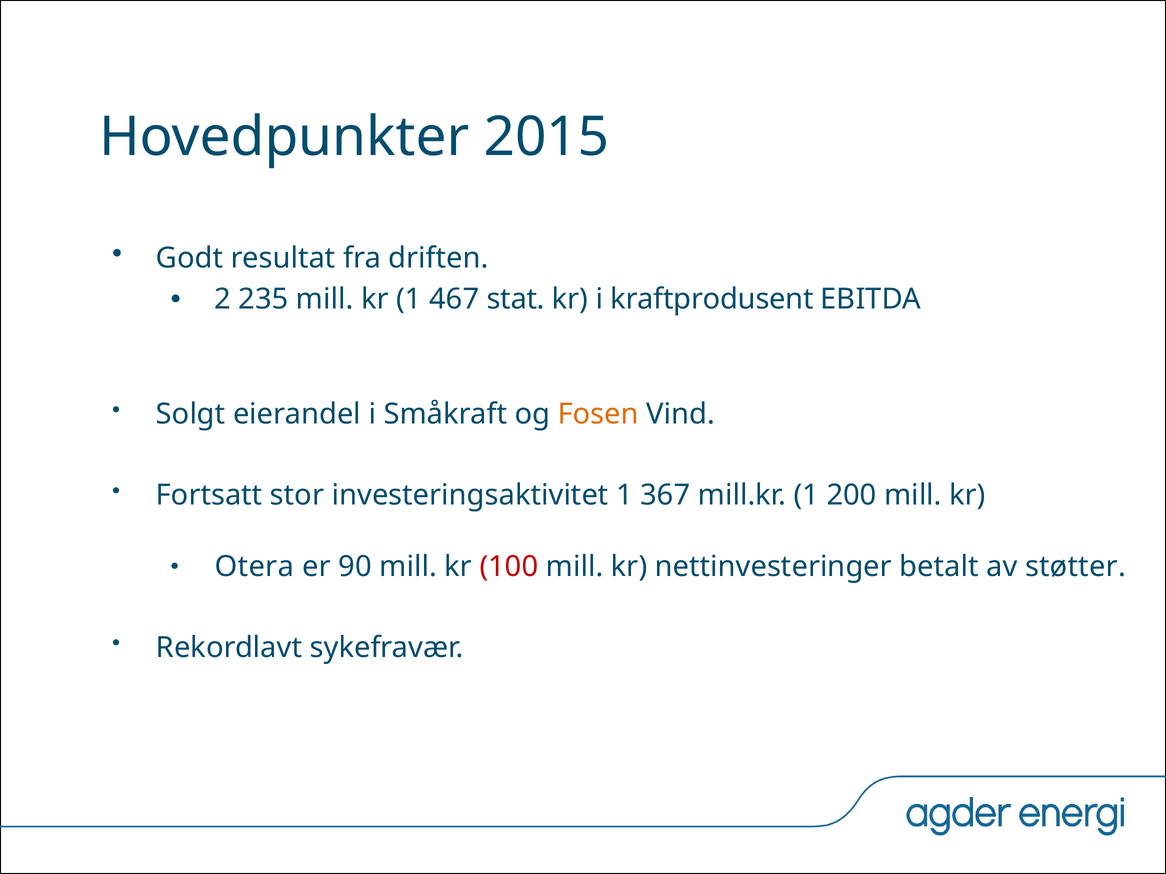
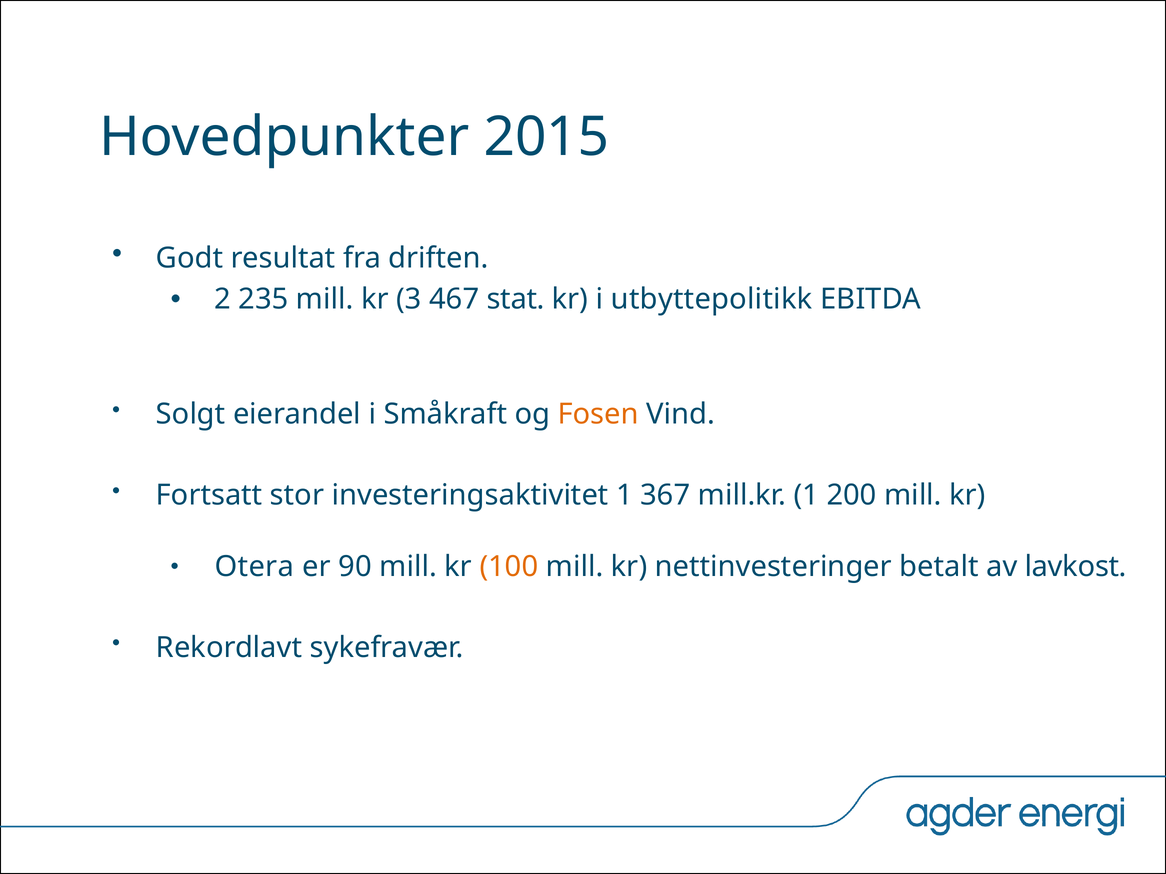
kr 1: 1 -> 3
kraftprodusent: kraftprodusent -> utbyttepolitikk
100 colour: red -> orange
støtter: støtter -> lavkost
